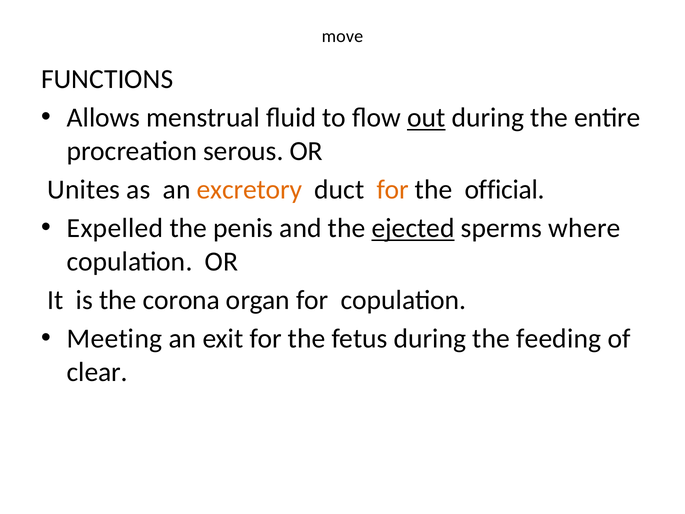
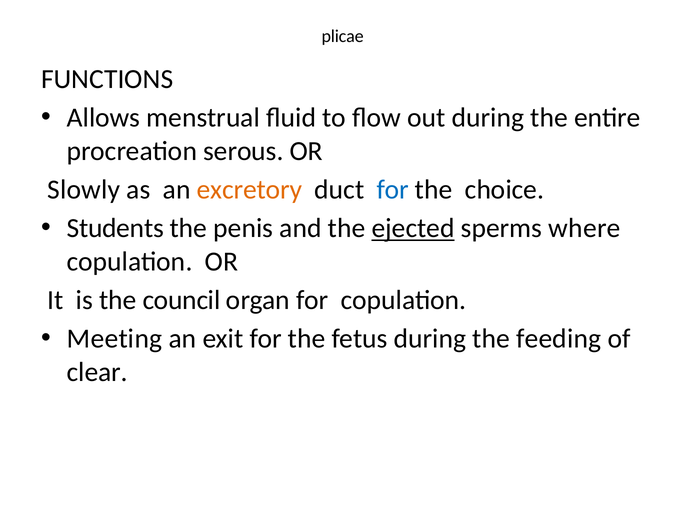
move: move -> plicae
out underline: present -> none
Unites: Unites -> Slowly
for at (393, 190) colour: orange -> blue
official: official -> choice
Expelled: Expelled -> Students
corona: corona -> council
